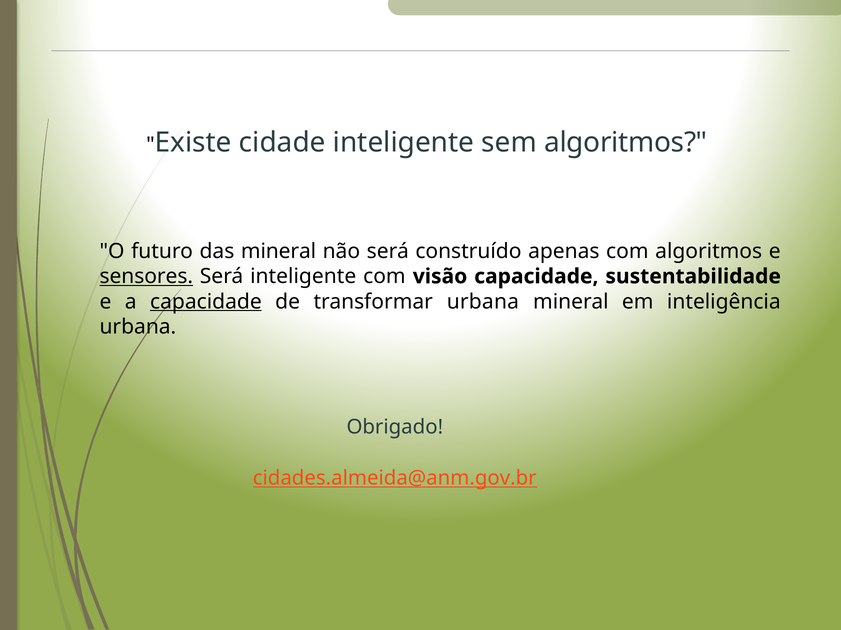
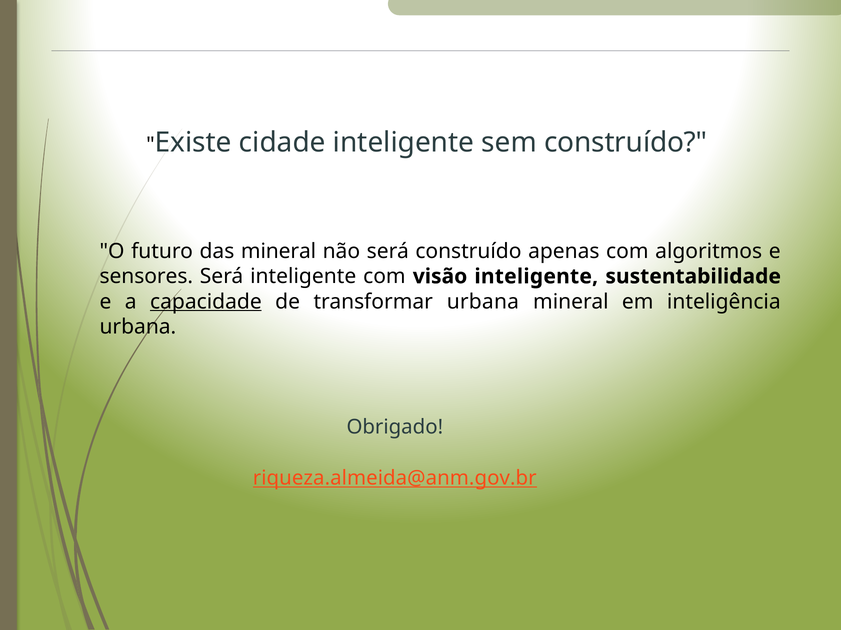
sem algoritmos: algoritmos -> construído
sensores underline: present -> none
visão capacidade: capacidade -> inteligente
cidades.almeida@anm.gov.br: cidades.almeida@anm.gov.br -> riqueza.almeida@anm.gov.br
